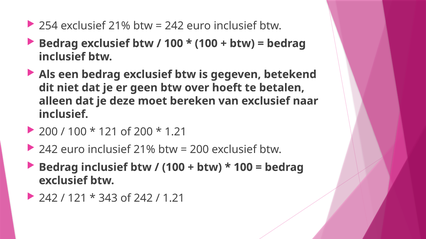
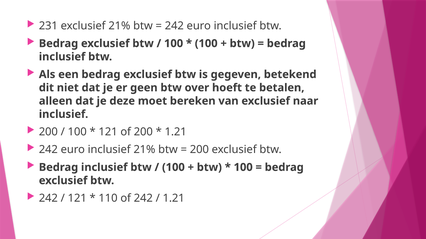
254: 254 -> 231
343: 343 -> 110
